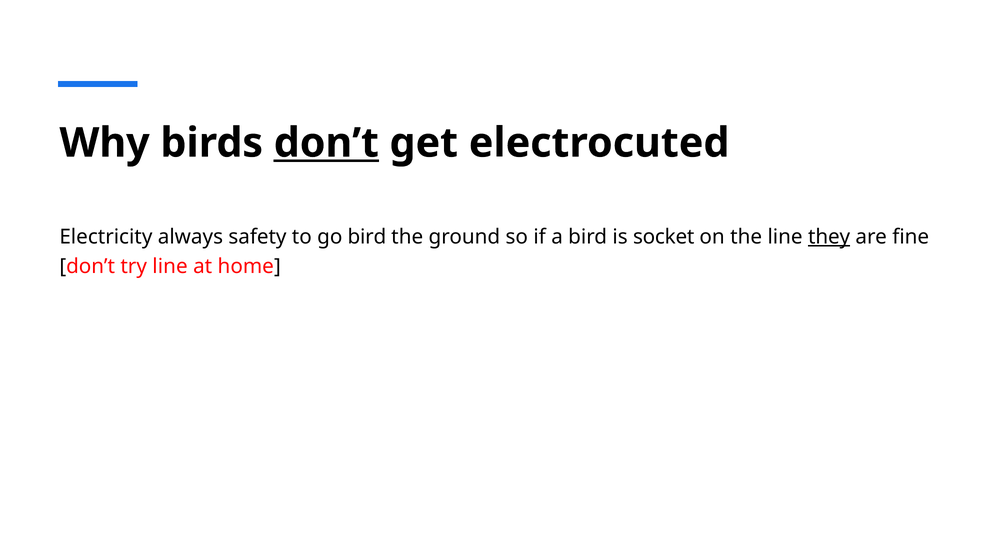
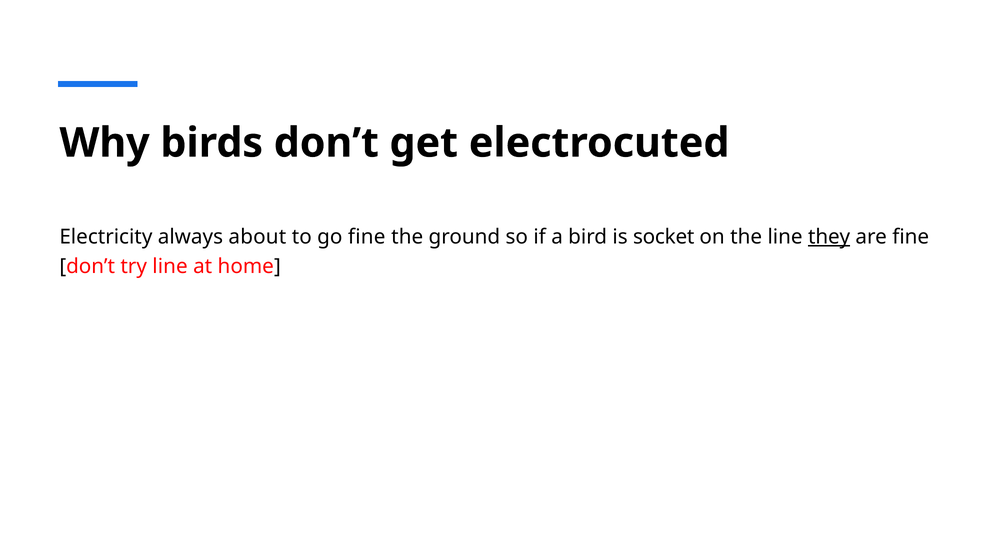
don’t at (326, 143) underline: present -> none
safety: safety -> about
go bird: bird -> fine
